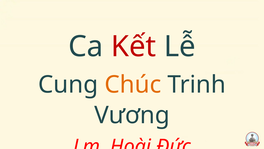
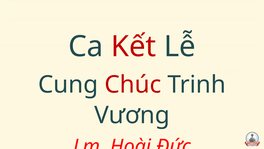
Chúc colour: orange -> red
